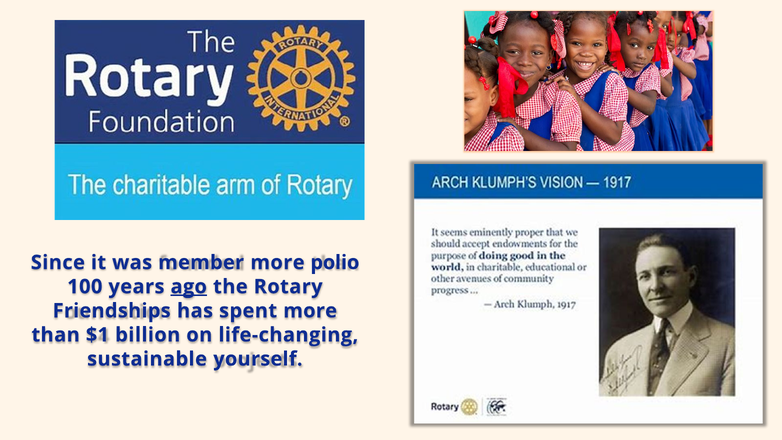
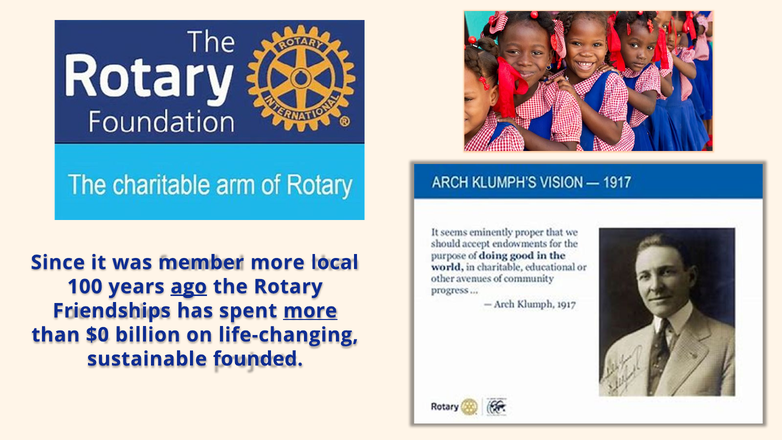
polio: polio -> local
more at (310, 311) underline: none -> present
$1: $1 -> $0
yourself: yourself -> founded
